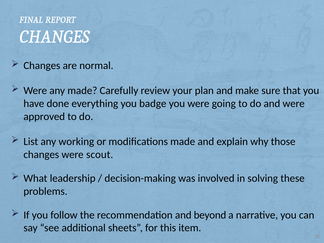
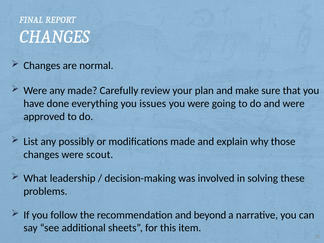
badge: badge -> issues
working: working -> possibly
